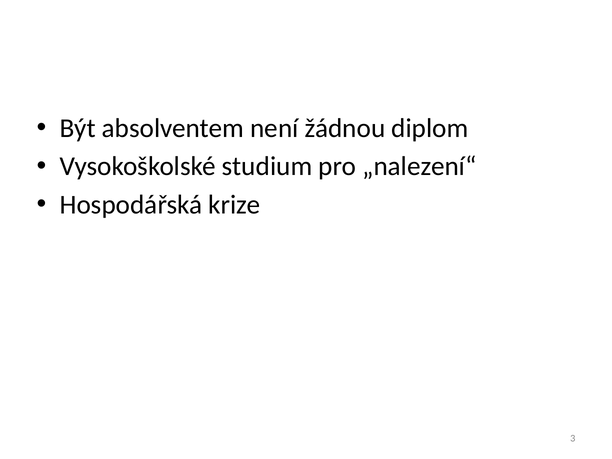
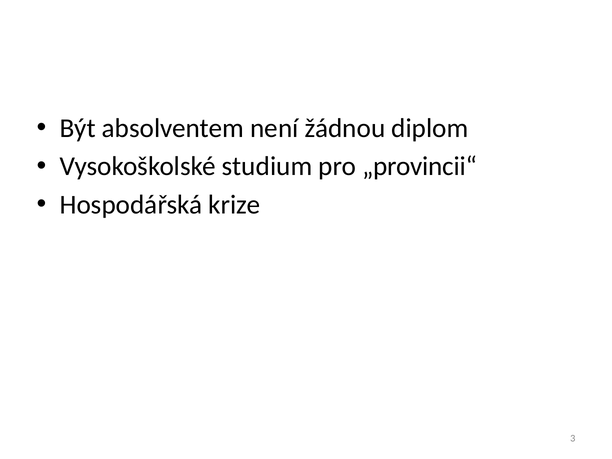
„nalezení“: „nalezení“ -> „provincii“
